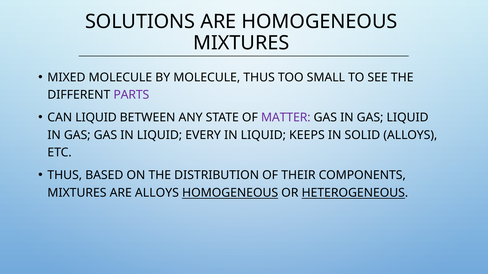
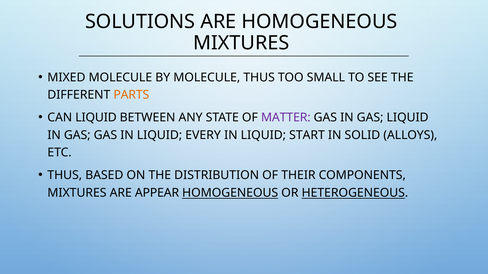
PARTS colour: purple -> orange
KEEPS: KEEPS -> START
ARE ALLOYS: ALLOYS -> APPEAR
